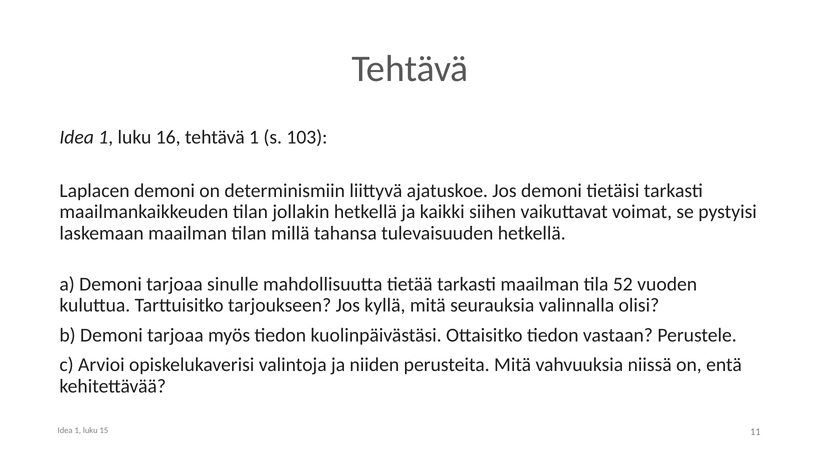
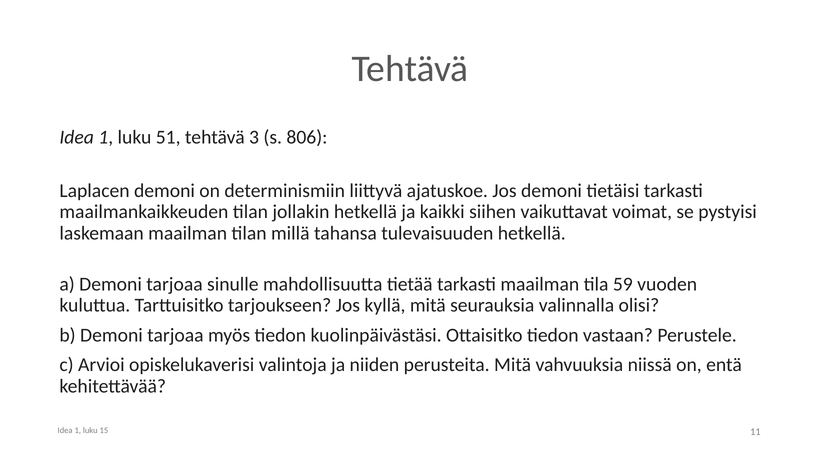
16: 16 -> 51
tehtävä 1: 1 -> 3
103: 103 -> 806
52: 52 -> 59
